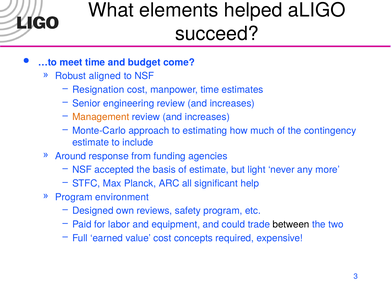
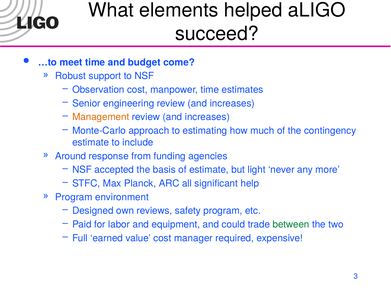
aligned: aligned -> support
Resignation: Resignation -> Observation
between colour: black -> green
concepts: concepts -> manager
